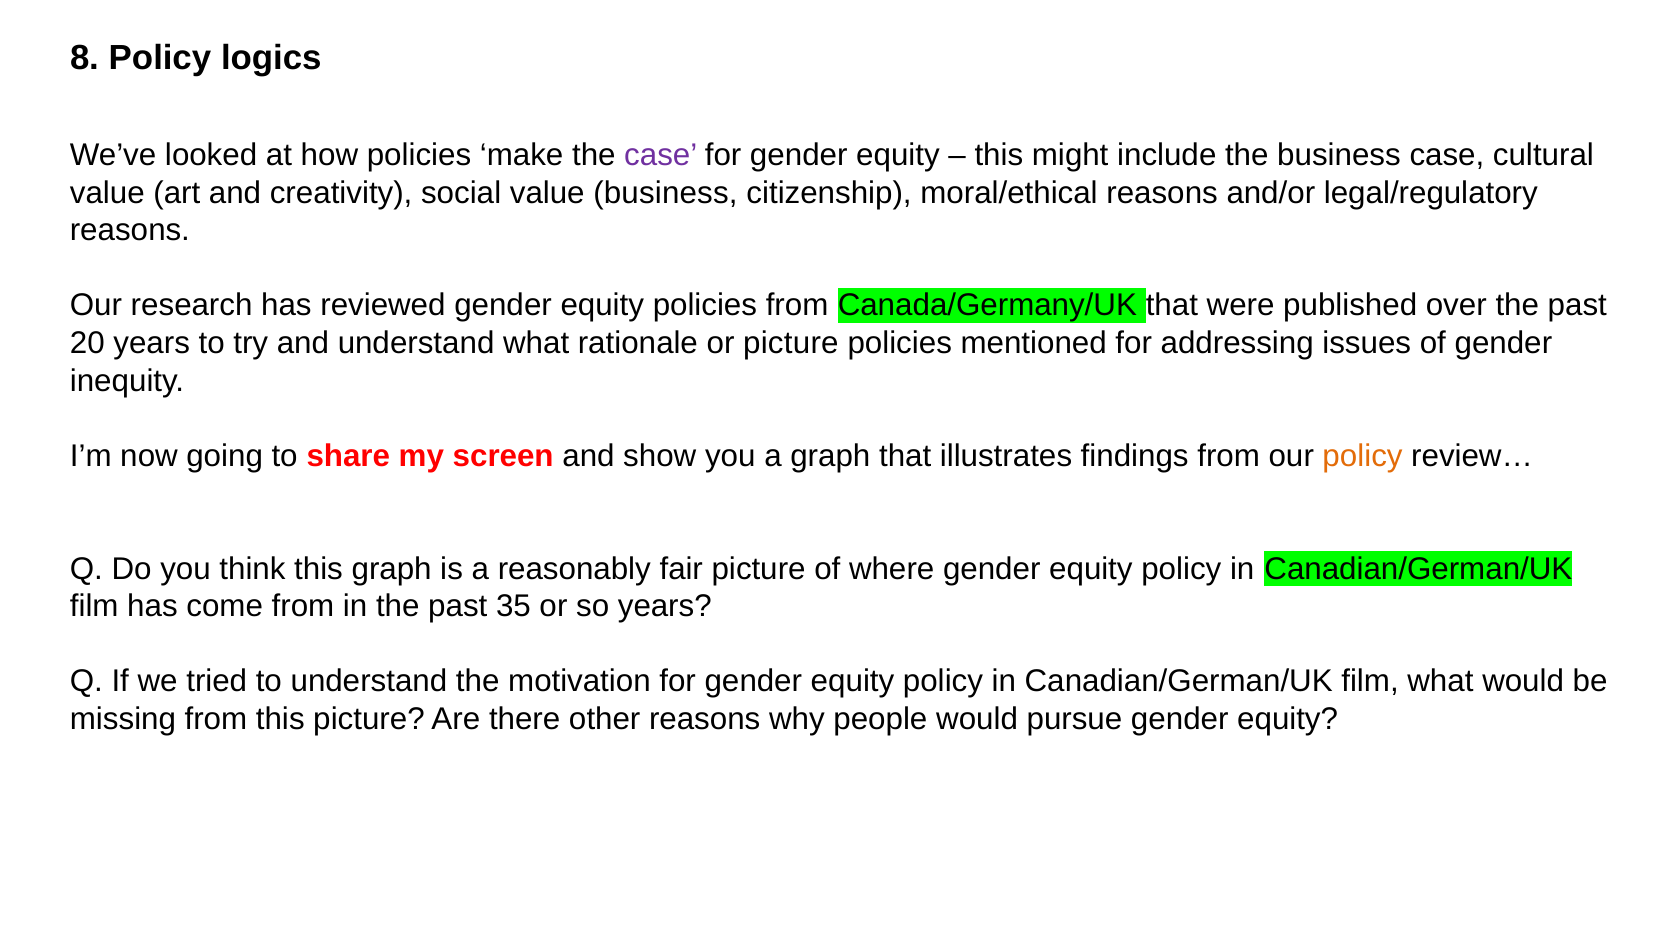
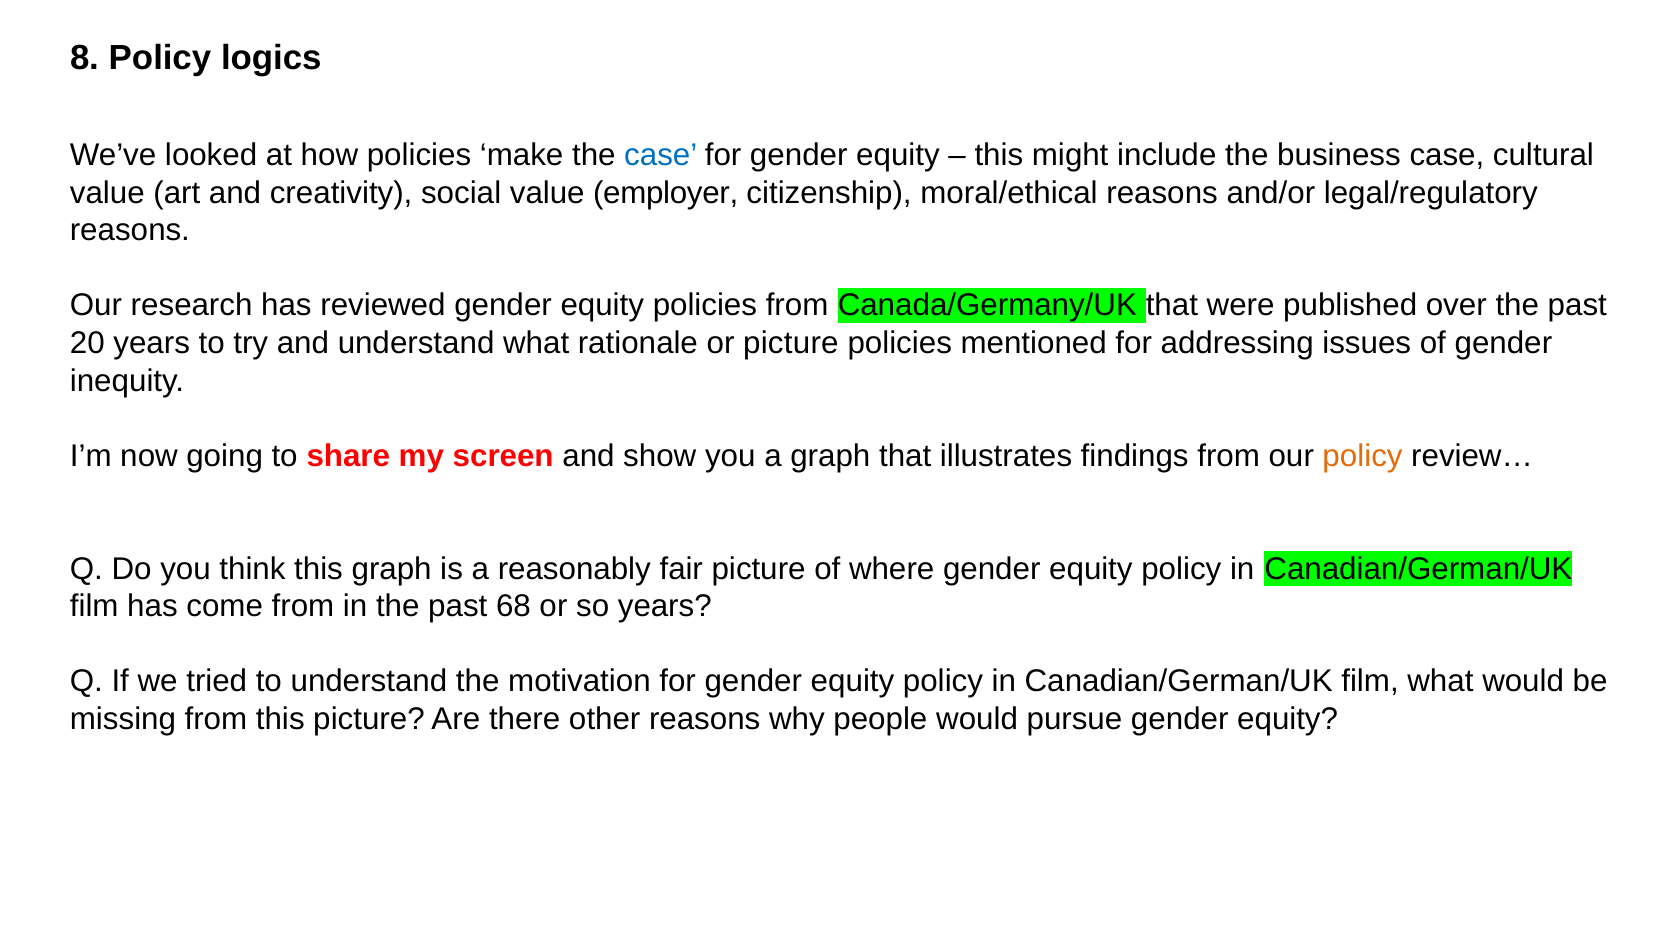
case at (661, 155) colour: purple -> blue
value business: business -> employer
35: 35 -> 68
